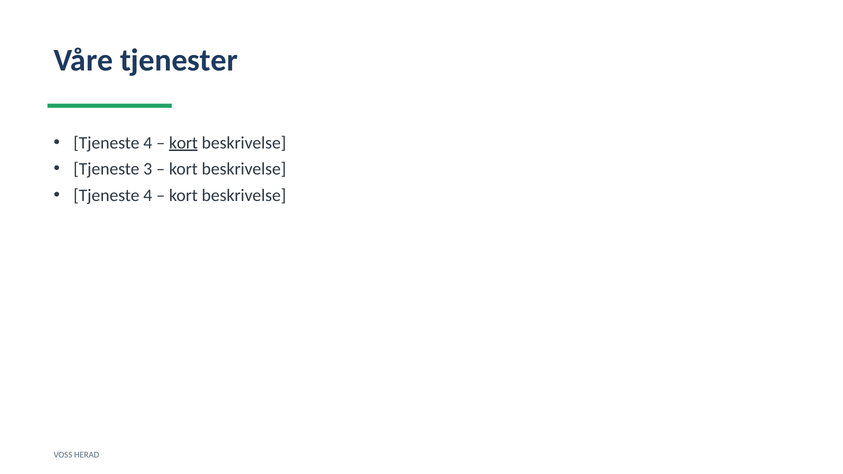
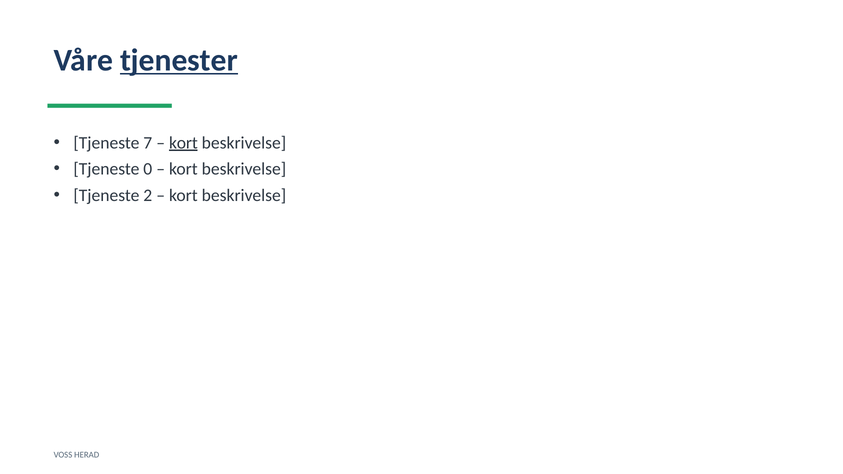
tjenester underline: none -> present
4 at (148, 143): 4 -> 7
3: 3 -> 0
4 at (148, 195): 4 -> 2
